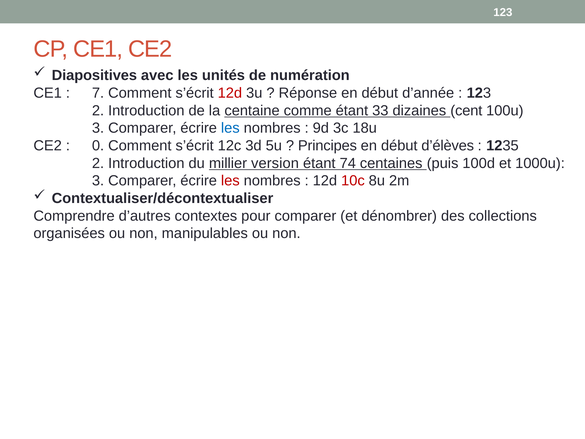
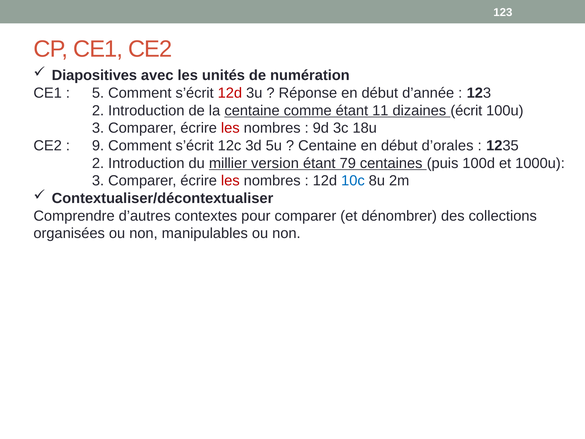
7: 7 -> 5
33: 33 -> 11
cent: cent -> écrit
les at (230, 128) colour: blue -> red
0: 0 -> 9
Principes at (327, 146): Principes -> Centaine
d’élèves: d’élèves -> d’orales
74: 74 -> 79
10c colour: red -> blue
